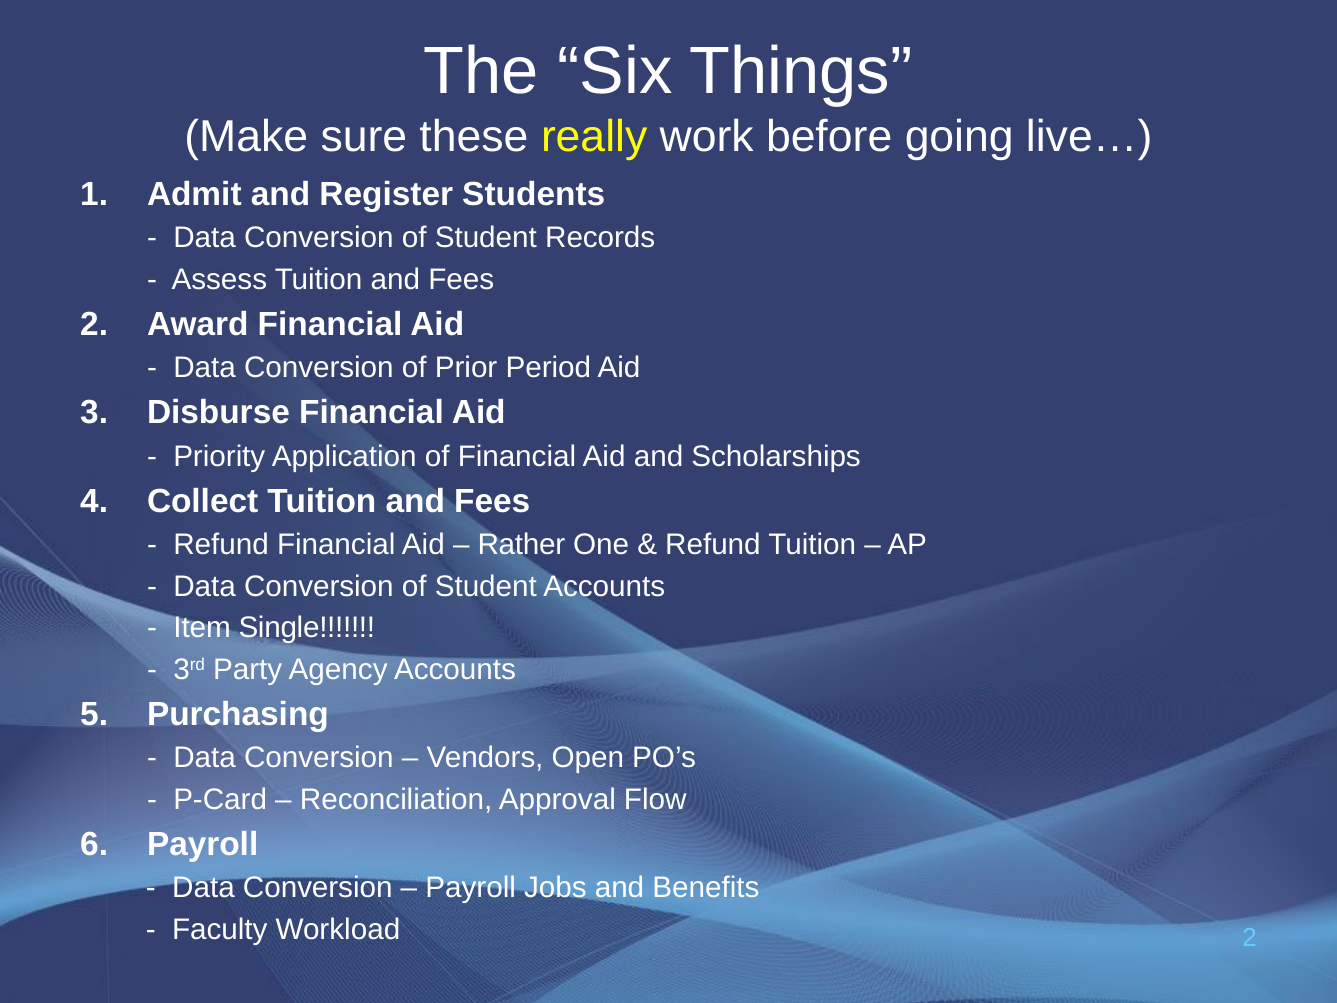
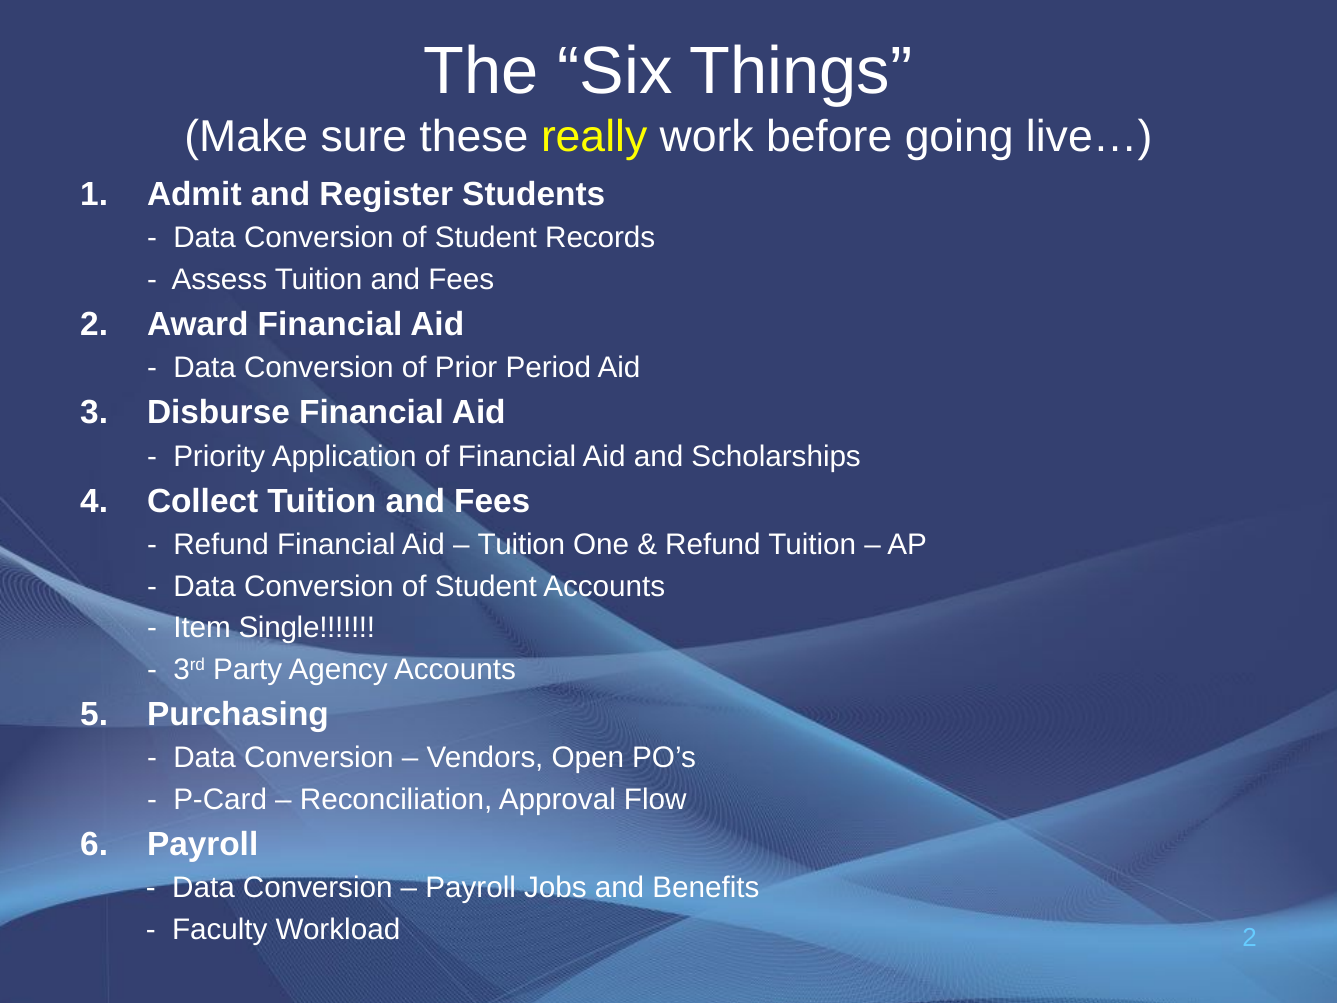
Rather at (521, 545): Rather -> Tuition
